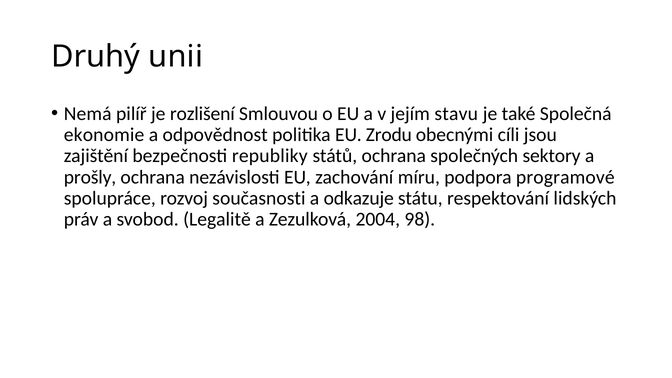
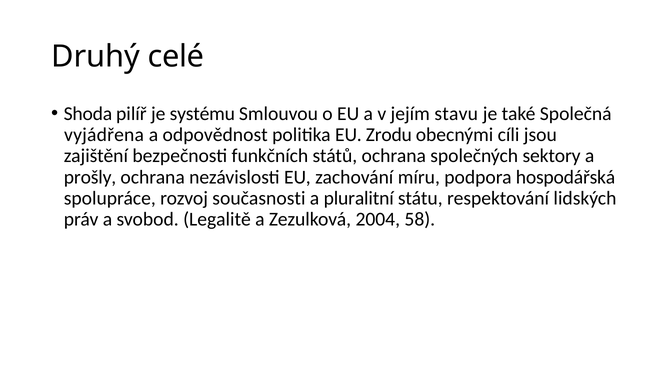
unii: unii -> celé
Nemá: Nemá -> Shoda
rozlišení: rozlišení -> systému
ekonomie: ekonomie -> vyjádřena
republiky: republiky -> funkčních
programové: programové -> hospodářská
odkazuje: odkazuje -> pluralitní
98: 98 -> 58
